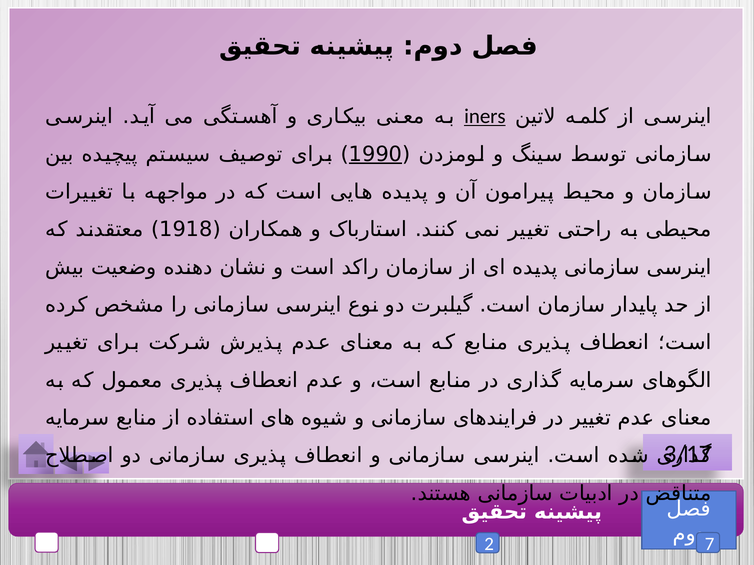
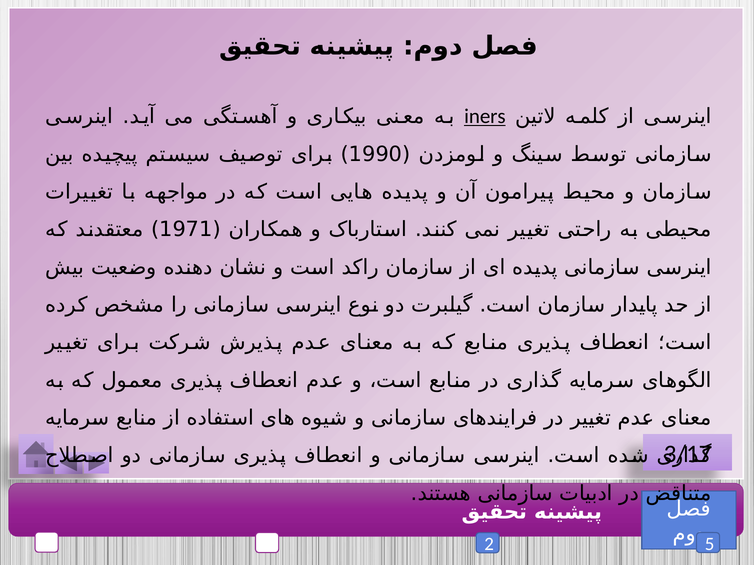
1990 underline: present -> none
1918: 1918 -> 1971
7: 7 -> 5
